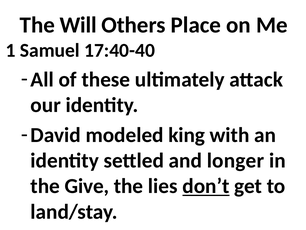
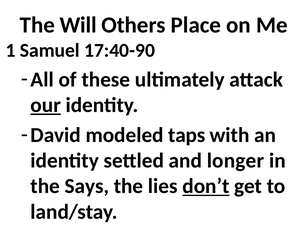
17:40-40: 17:40-40 -> 17:40-90
our underline: none -> present
king: king -> taps
Give: Give -> Says
